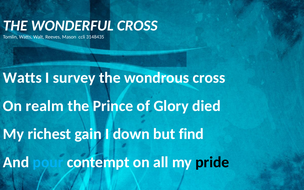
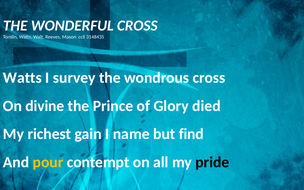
realm: realm -> divine
down: down -> name
pour colour: light blue -> yellow
